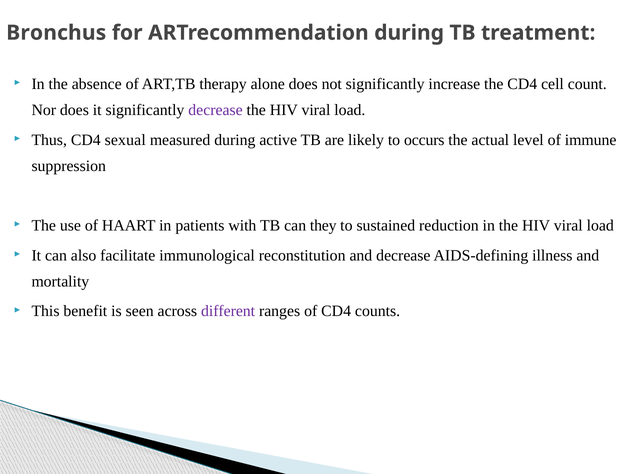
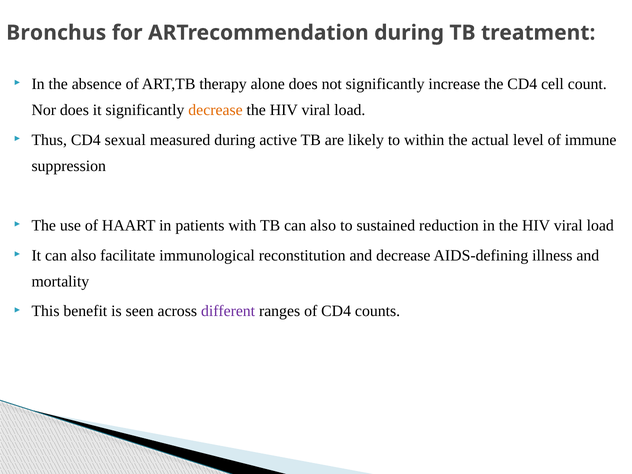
decrease at (216, 110) colour: purple -> orange
occurs: occurs -> within
TB can they: they -> also
